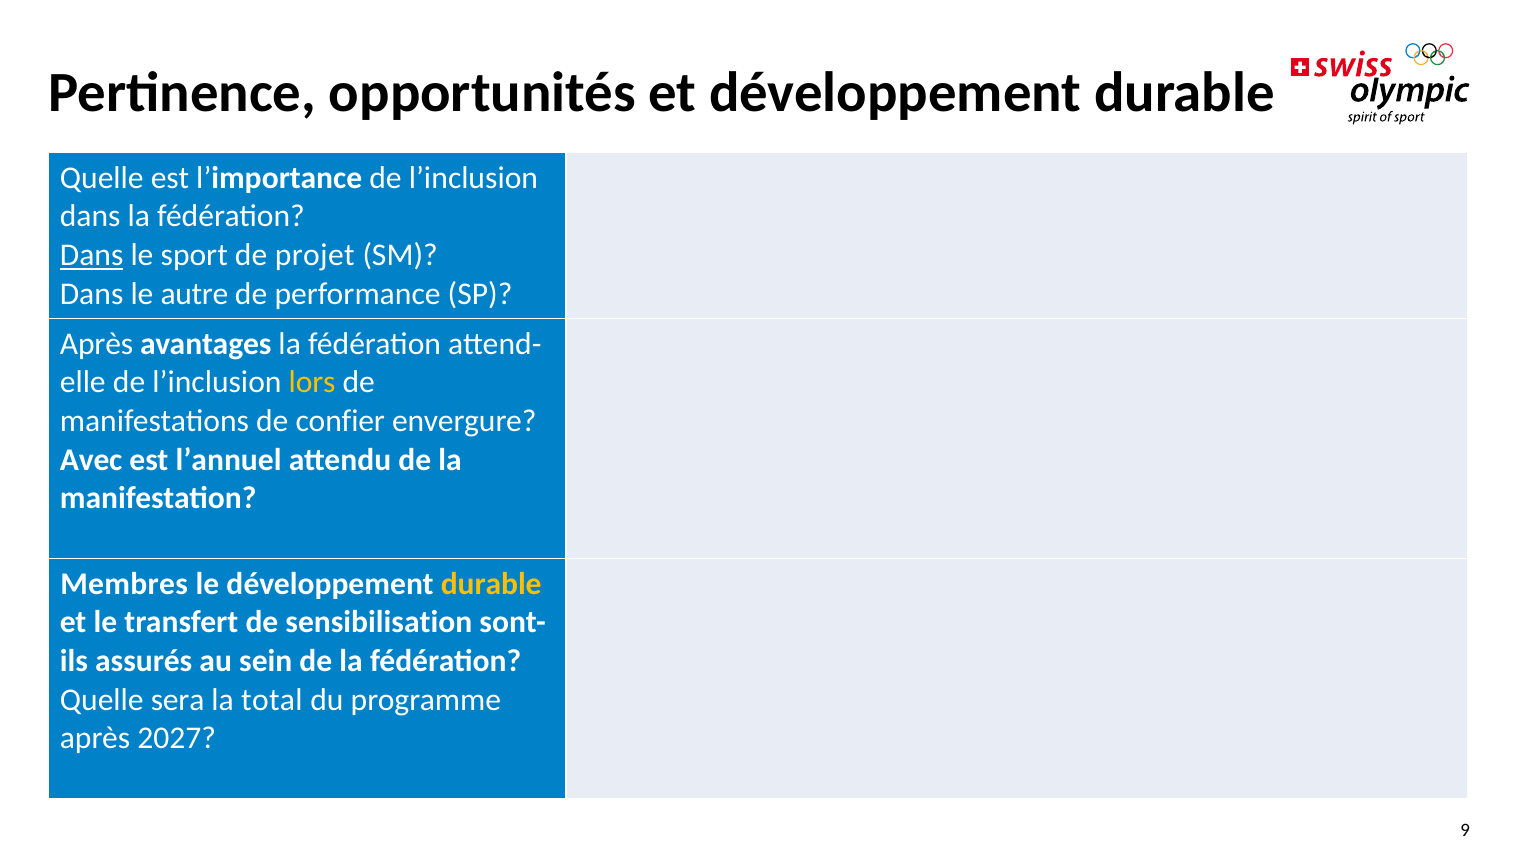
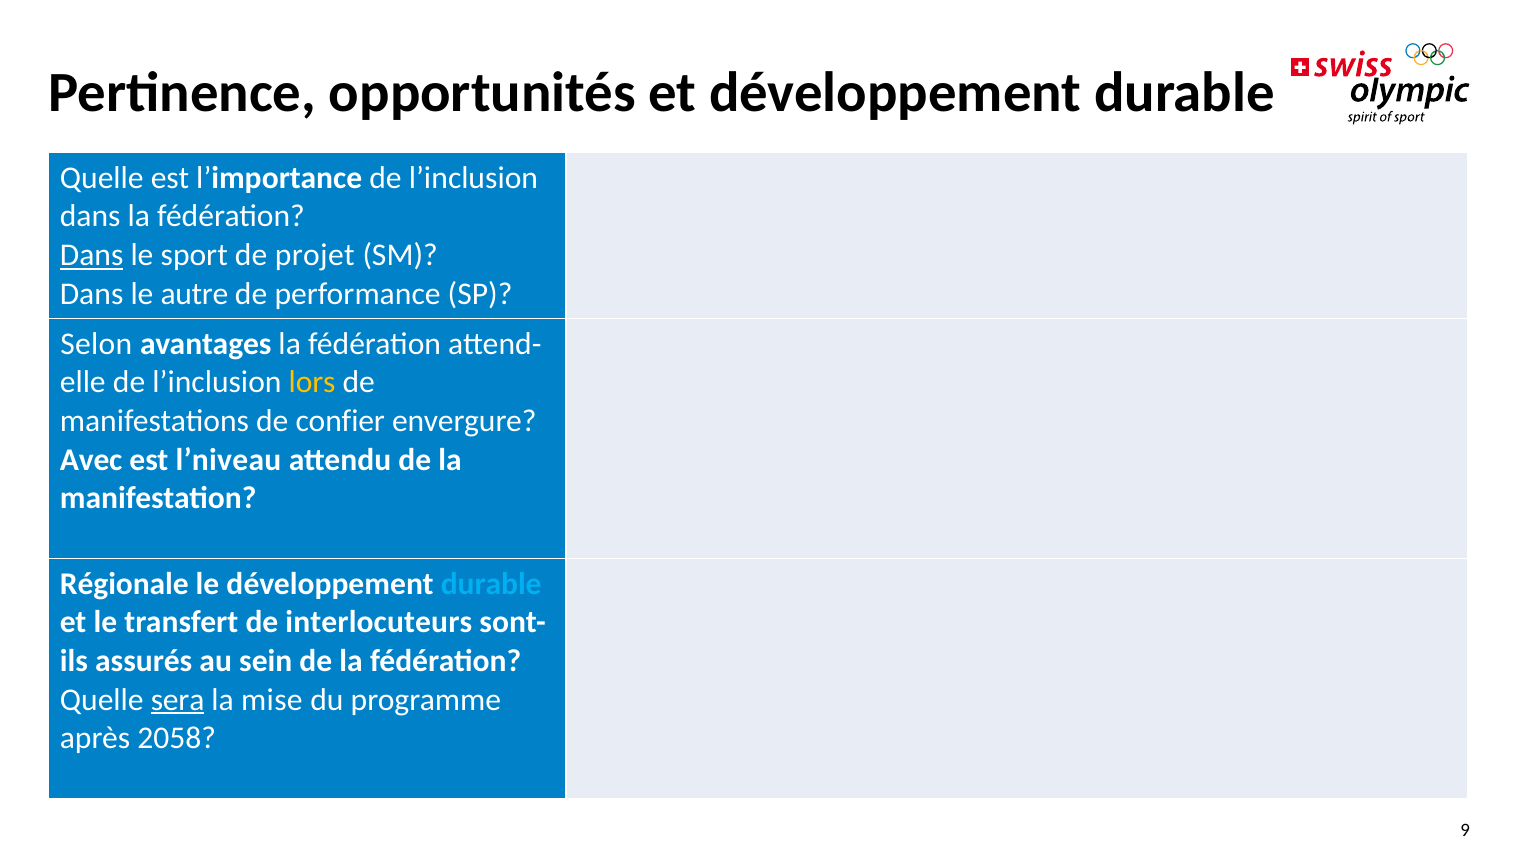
Après at (97, 344): Après -> Selon
l’annuel: l’annuel -> l’niveau
Membres: Membres -> Régionale
durable at (491, 584) colour: yellow -> light blue
sensibilisation: sensibilisation -> interlocuteurs
sera underline: none -> present
total: total -> mise
2027: 2027 -> 2058
